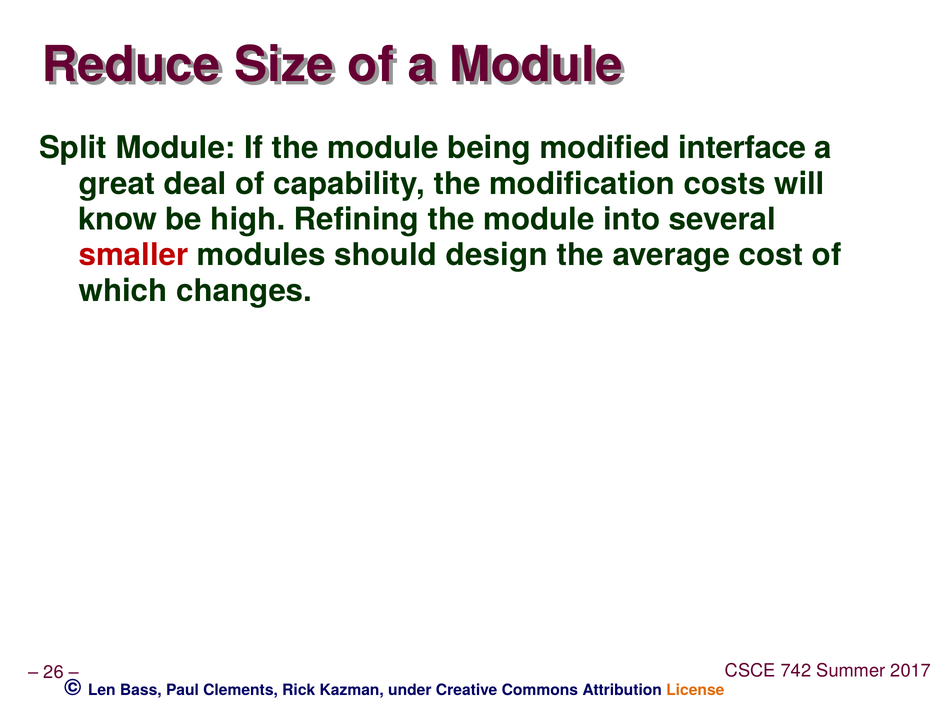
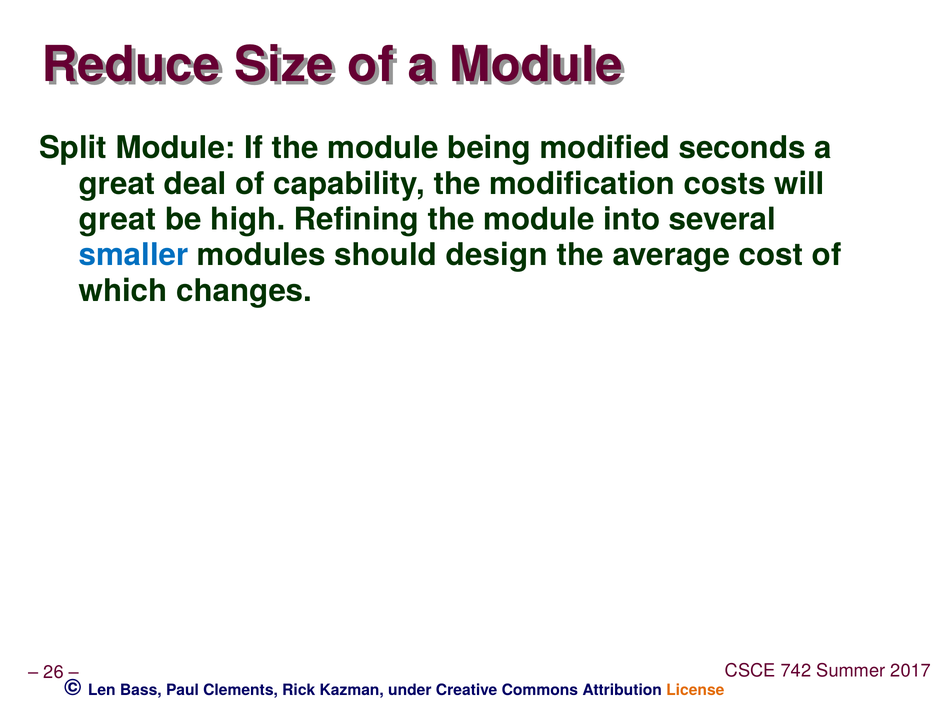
interface: interface -> seconds
know at (118, 219): know -> great
smaller colour: red -> blue
